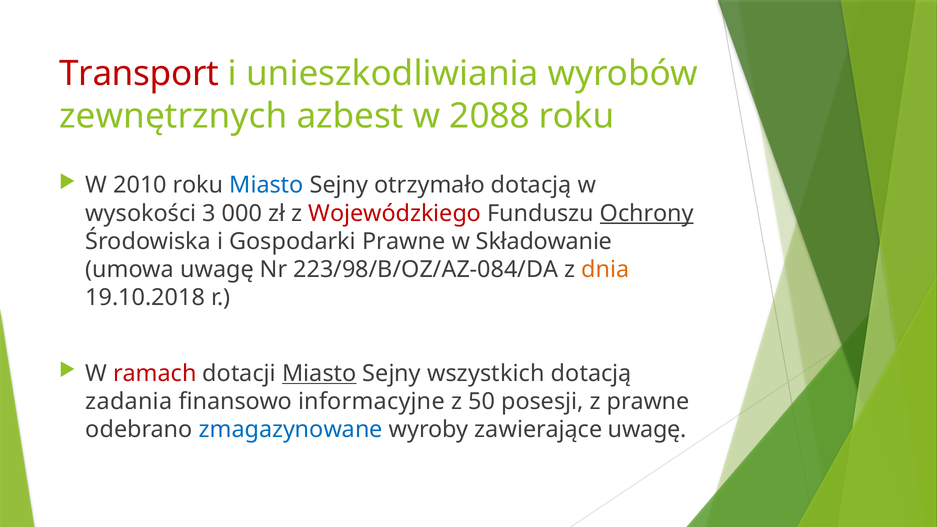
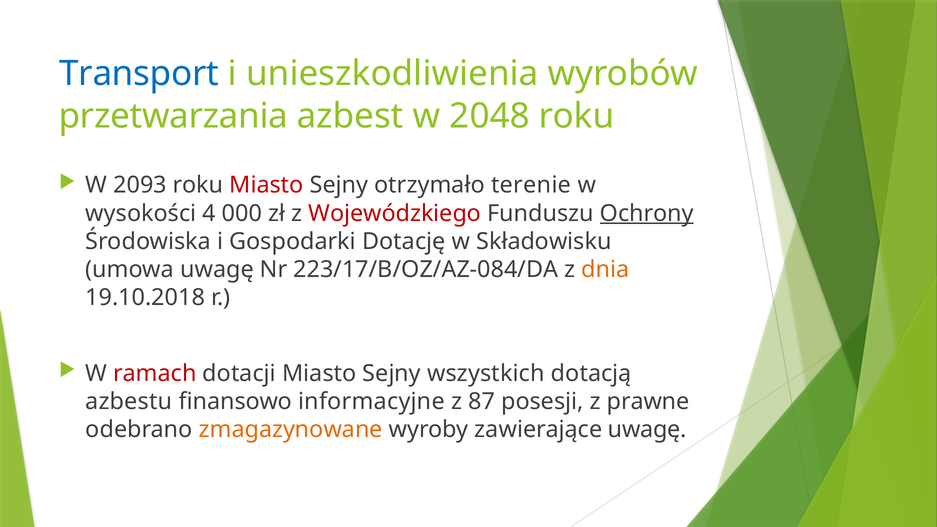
Transport colour: red -> blue
unieszkodliwiania: unieszkodliwiania -> unieszkodliwienia
zewnętrznych: zewnętrznych -> przetwarzania
2088: 2088 -> 2048
2010: 2010 -> 2093
Miasto at (266, 185) colour: blue -> red
otrzymało dotacją: dotacją -> terenie
3: 3 -> 4
Gospodarki Prawne: Prawne -> Dotację
Składowanie: Składowanie -> Składowisku
223/98/B/OZ/AZ-084/DA: 223/98/B/OZ/AZ-084/DA -> 223/17/B/OZ/AZ-084/DA
Miasto at (319, 373) underline: present -> none
zadania: zadania -> azbestu
50: 50 -> 87
zmagazynowane colour: blue -> orange
